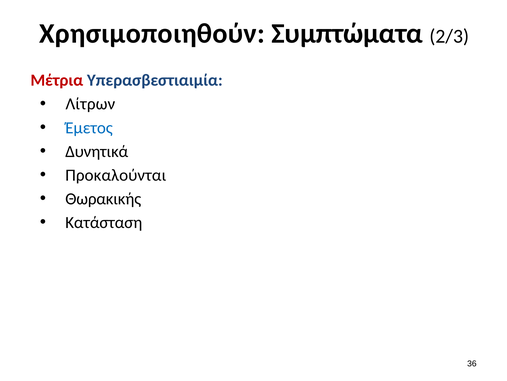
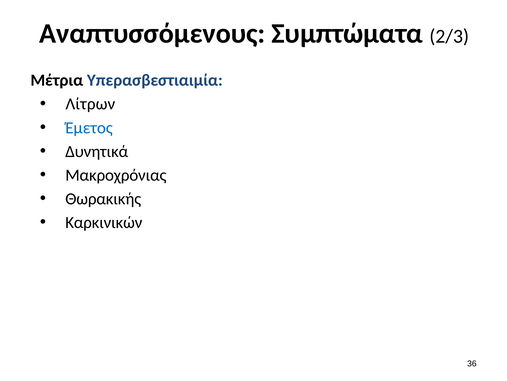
Χρησιμοποιηθούν: Χρησιμοποιηθούν -> Αναπτυσσόμενους
Μέτρια colour: red -> black
Προκαλούνται: Προκαλούνται -> Μακροχρόνιας
Κατάσταση: Κατάσταση -> Καρκινικών
